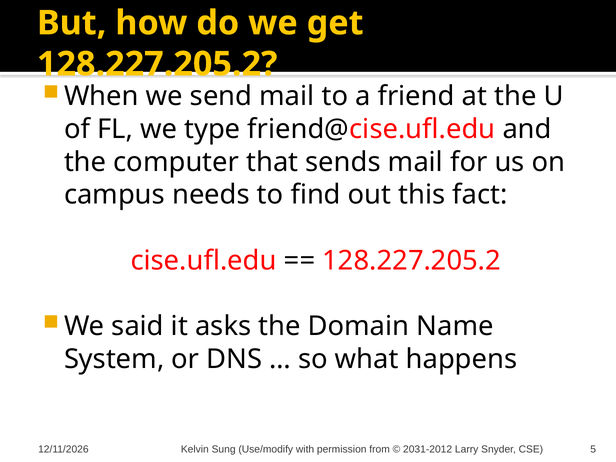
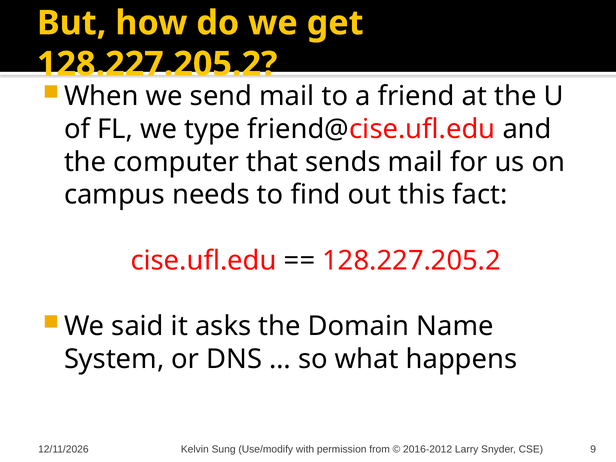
2031-2012: 2031-2012 -> 2016-2012
5: 5 -> 9
